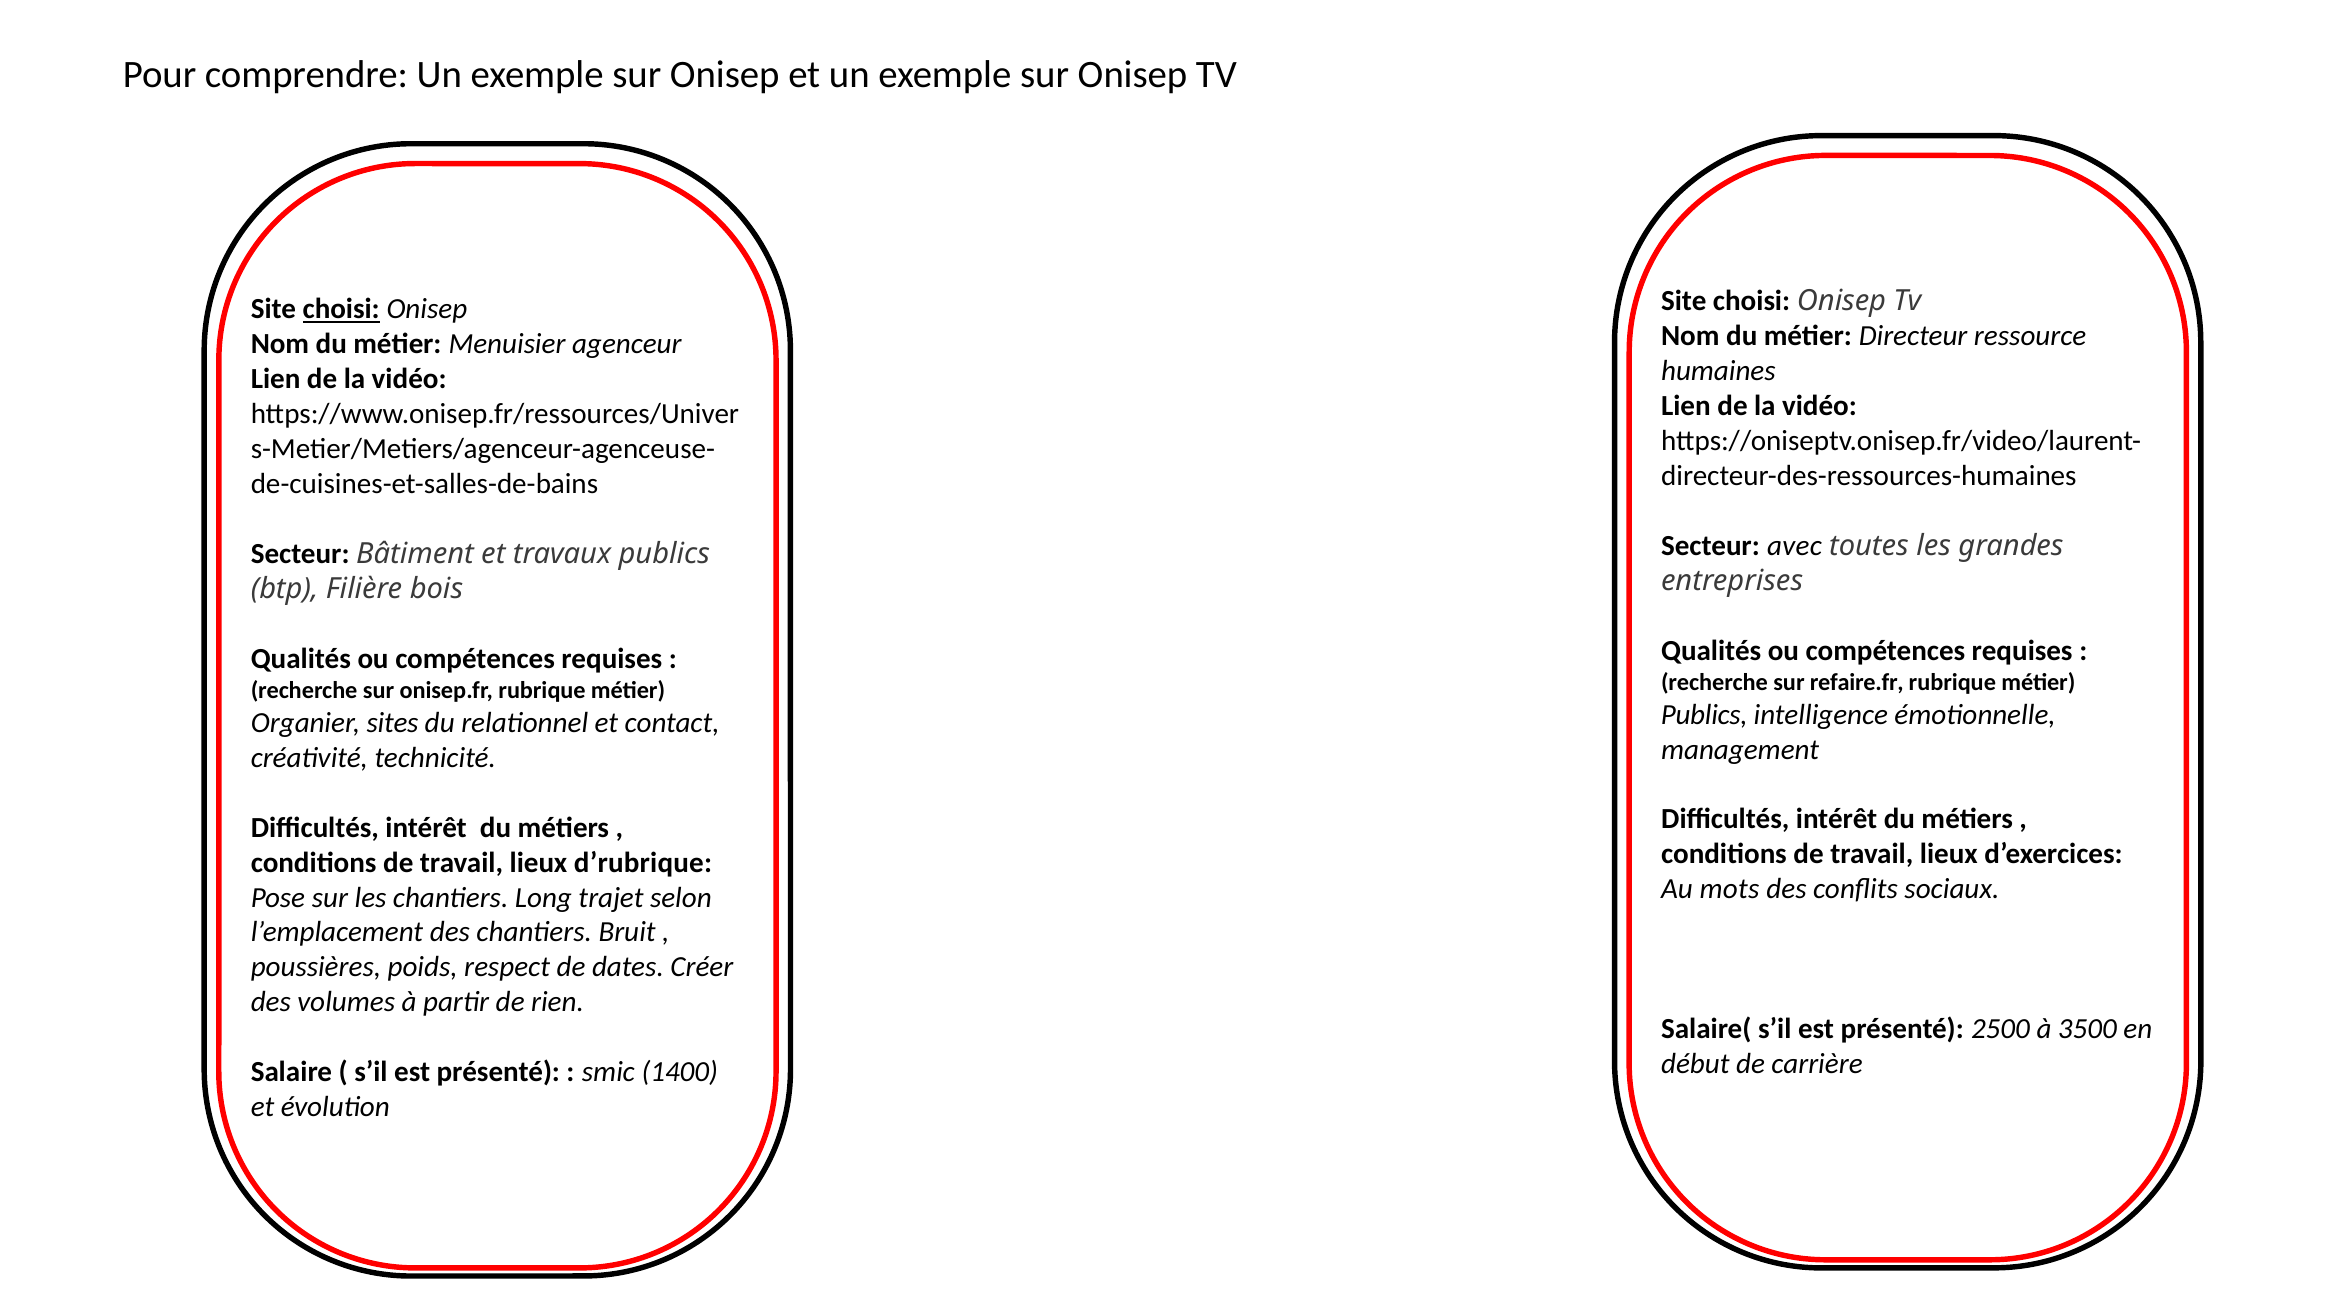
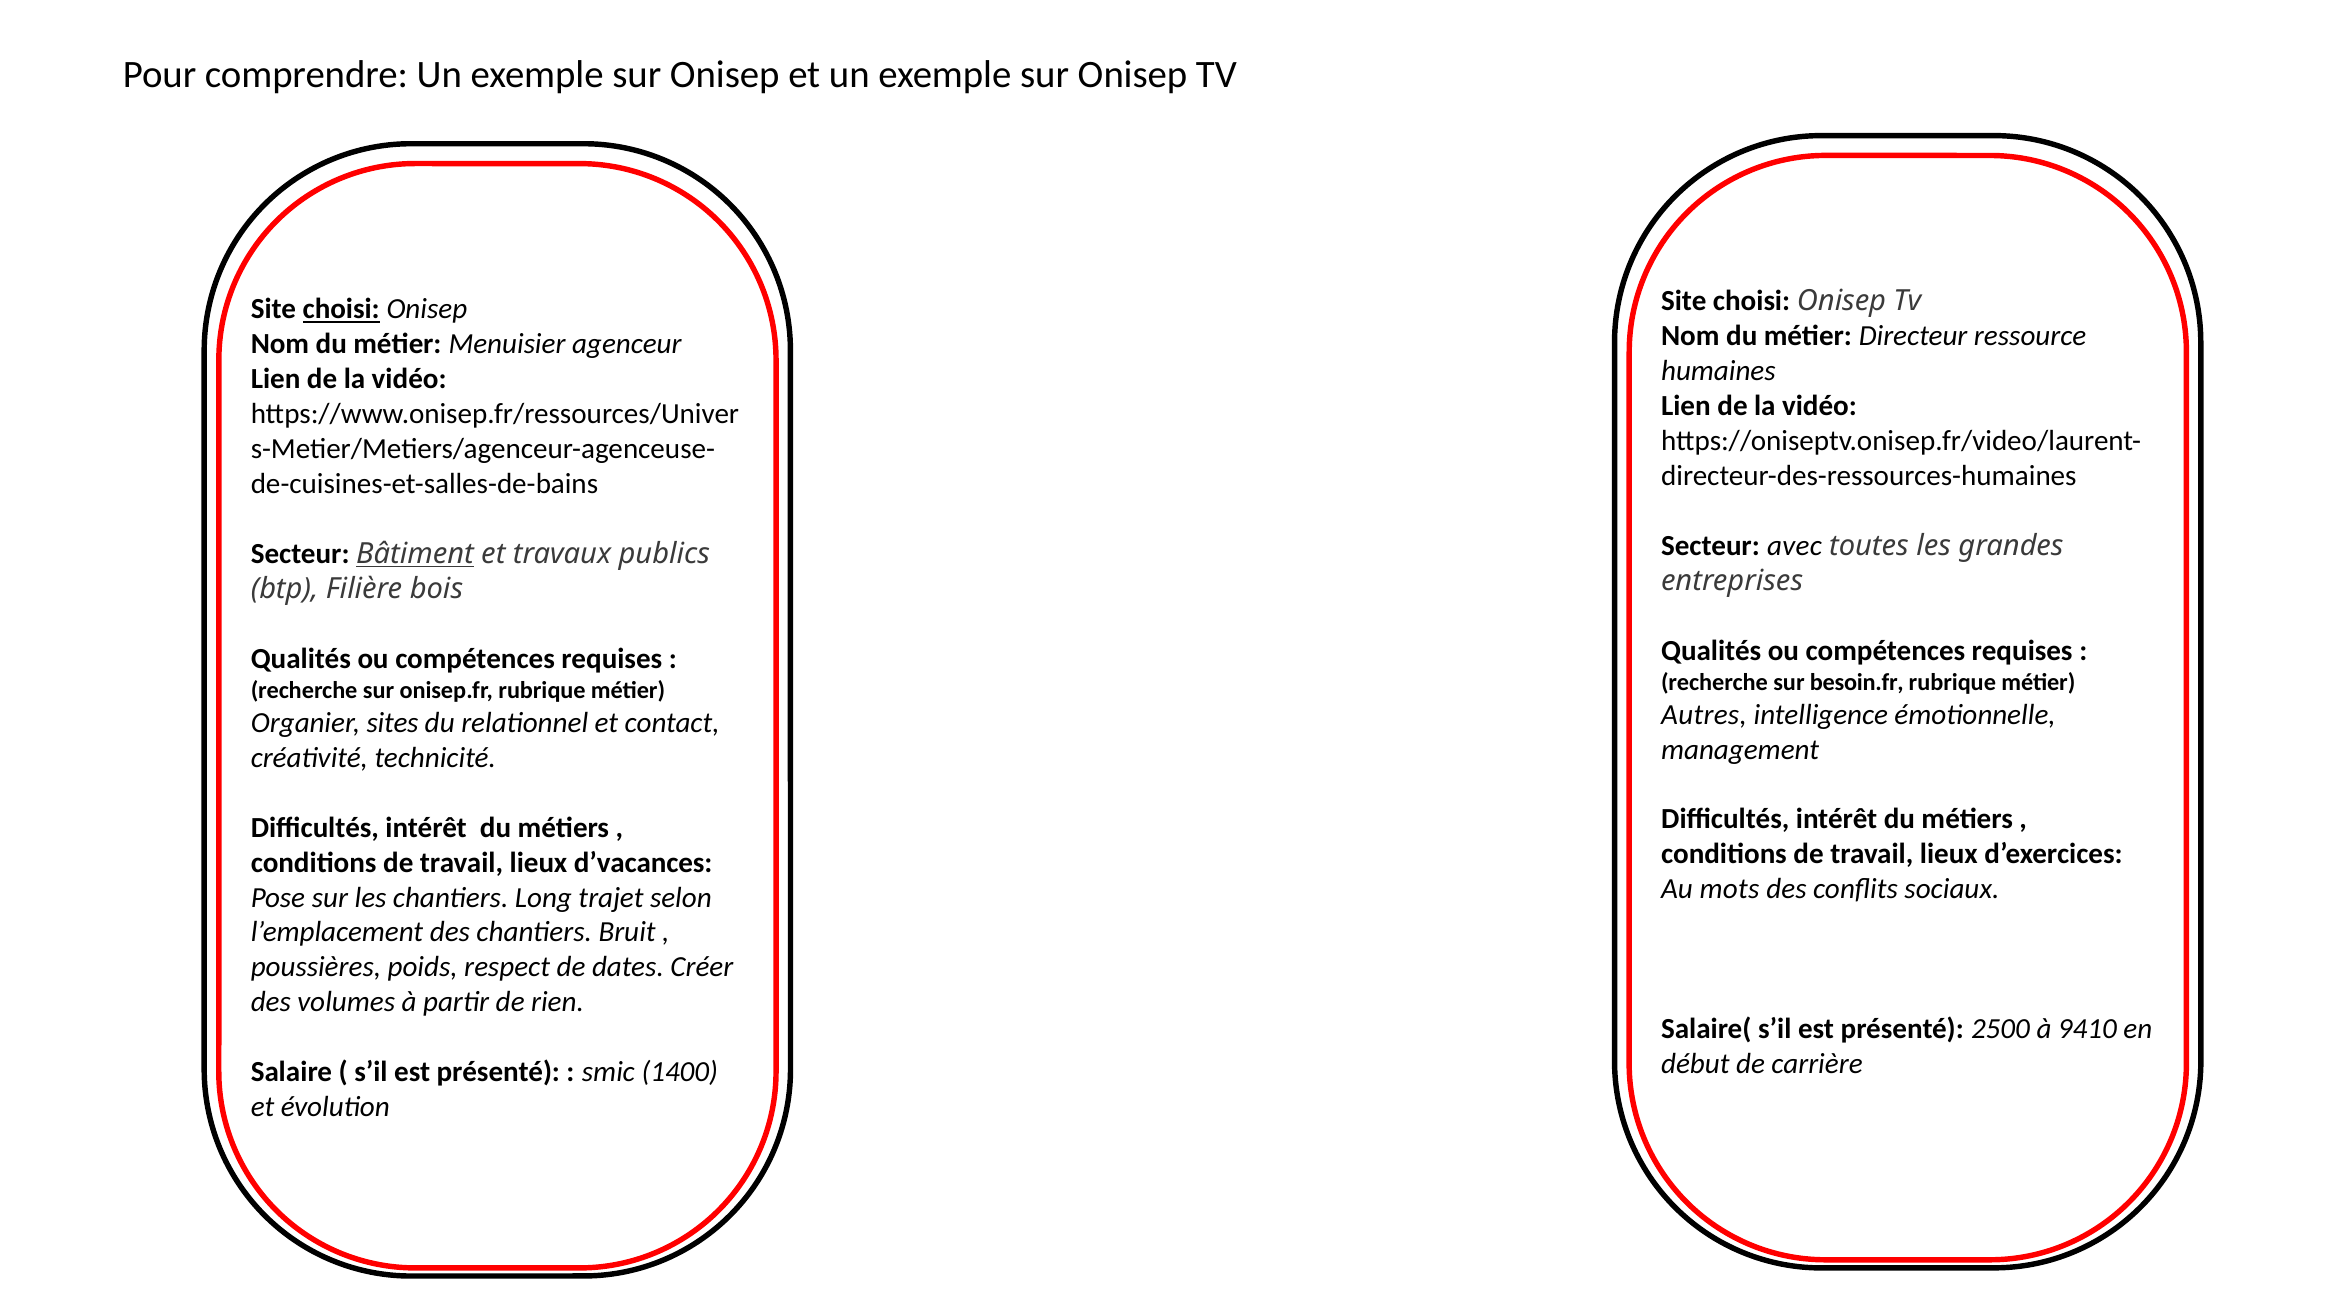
Bâtiment underline: none -> present
refaire.fr: refaire.fr -> besoin.fr
Publics at (1704, 715): Publics -> Autres
d’rubrique: d’rubrique -> d’vacances
3500: 3500 -> 9410
